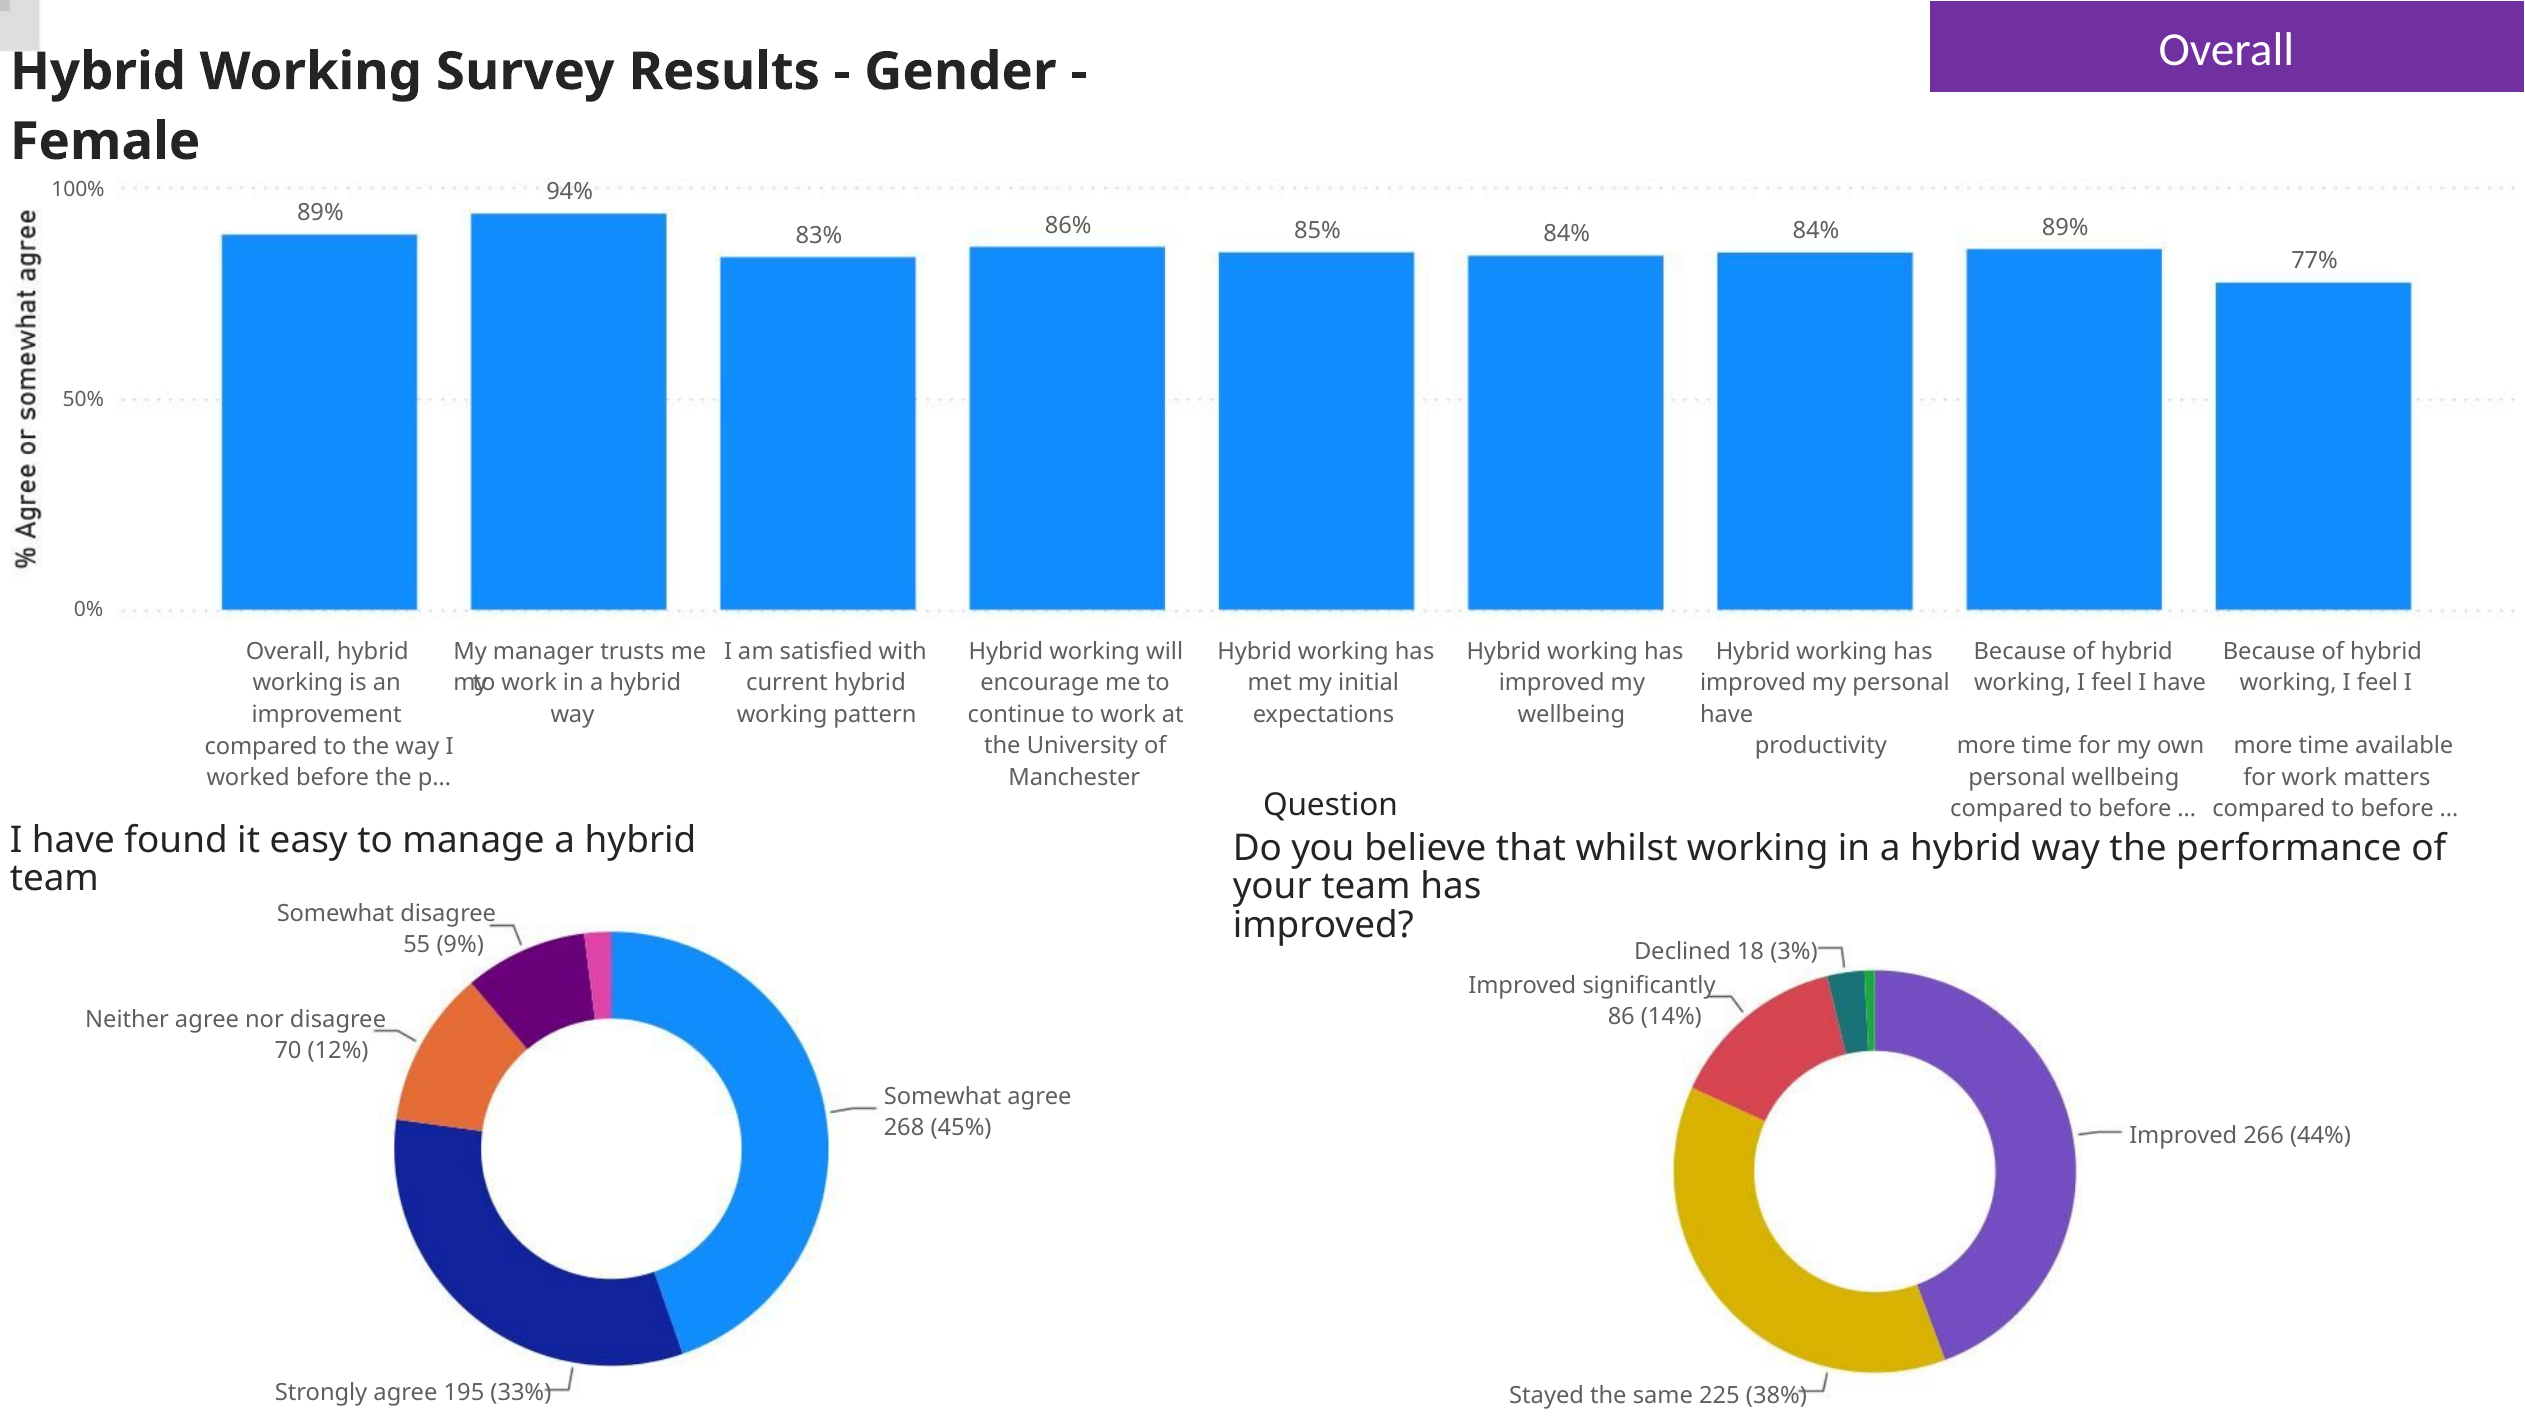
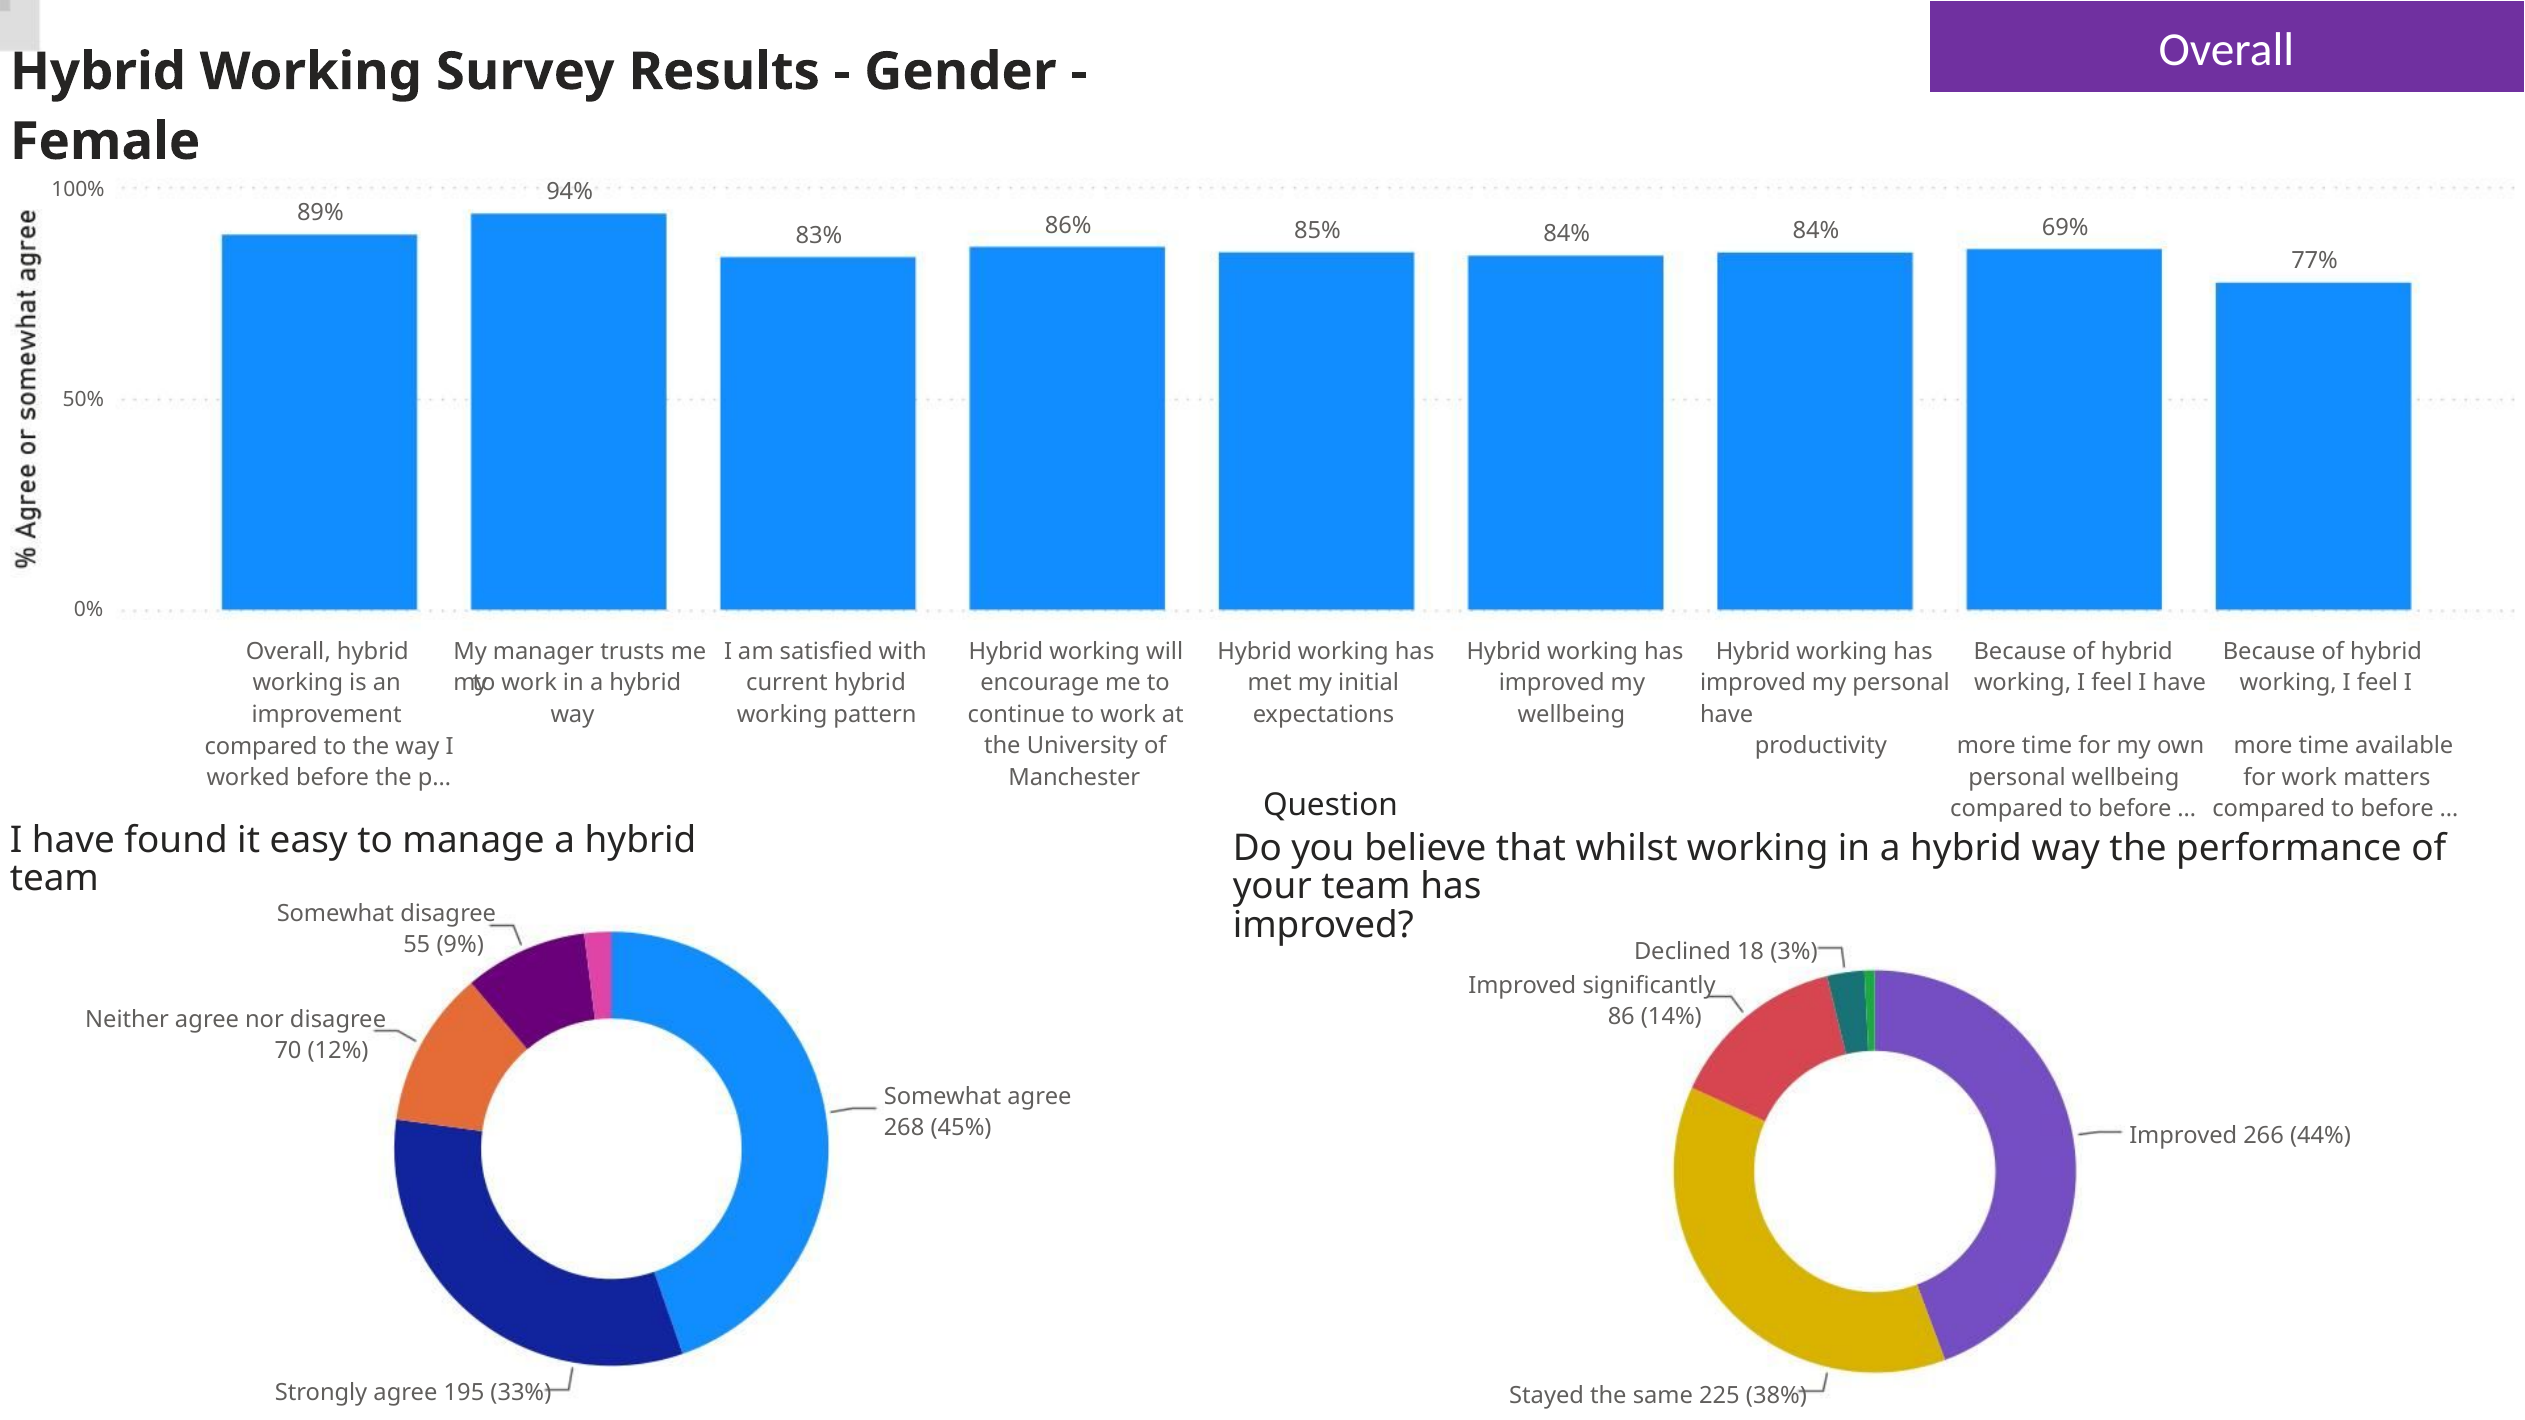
86% 89%: 89% -> 69%
